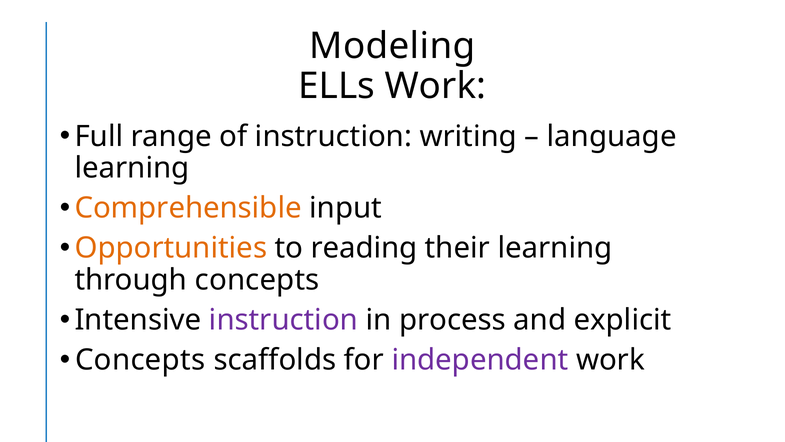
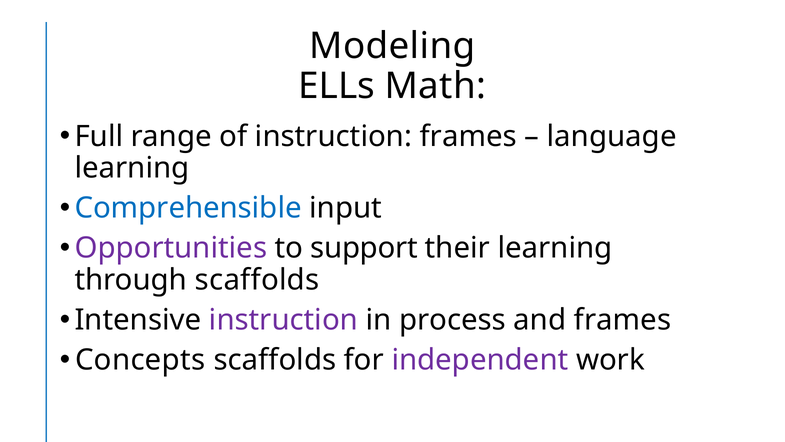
ELLs Work: Work -> Math
instruction writing: writing -> frames
Comprehensible colour: orange -> blue
Opportunities colour: orange -> purple
reading: reading -> support
through concepts: concepts -> scaffolds
and explicit: explicit -> frames
